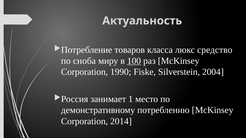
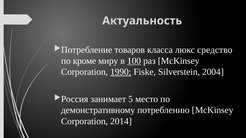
сноба: сноба -> кроме
1990 underline: none -> present
1: 1 -> 5
